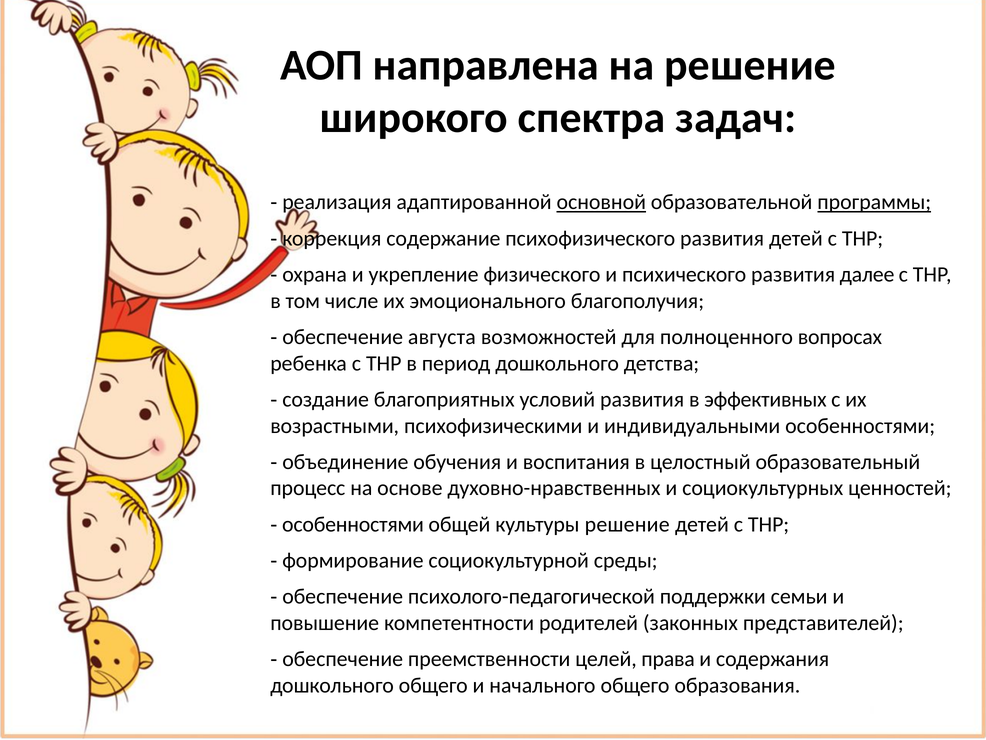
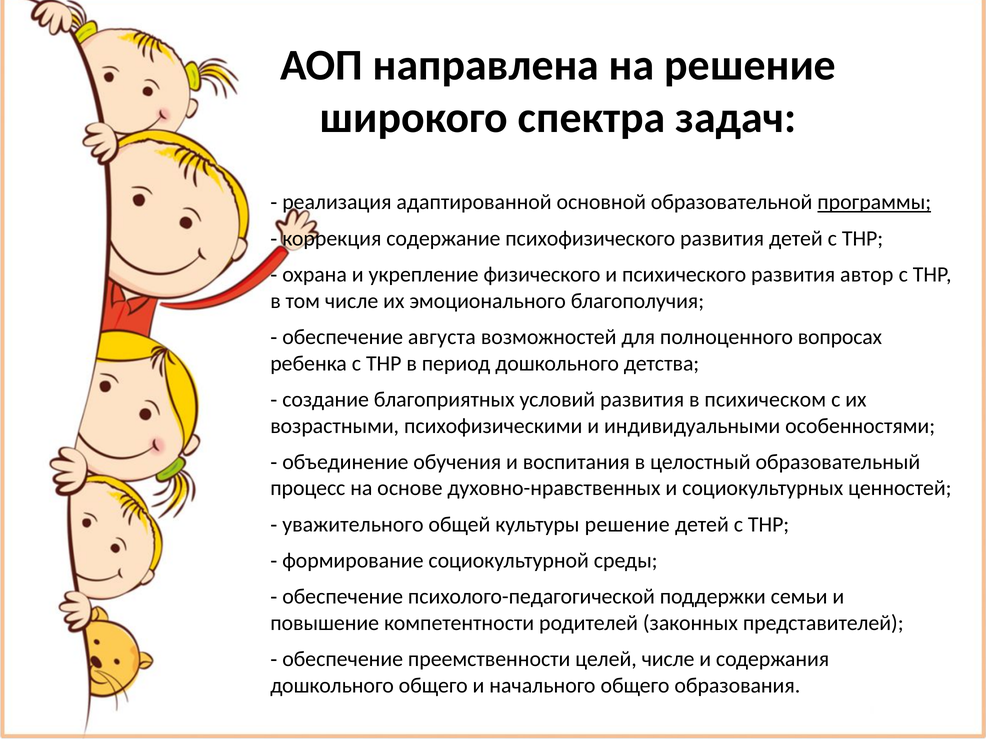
основной underline: present -> none
далее: далее -> автор
эффективных: эффективных -> психическом
особенностями at (353, 524): особенностями -> уважительного
целей права: права -> числе
